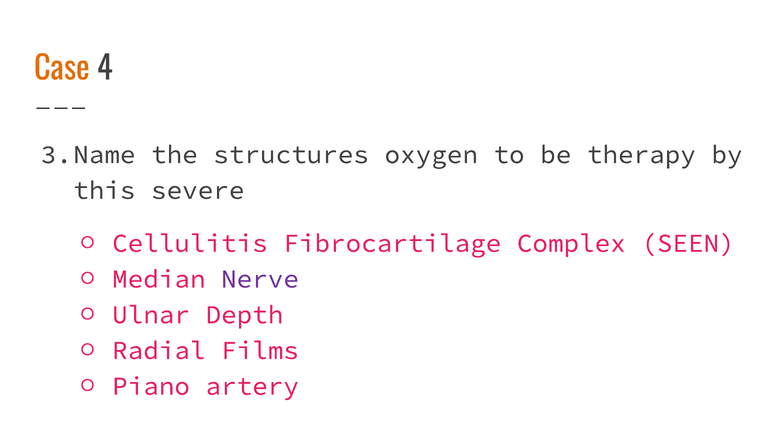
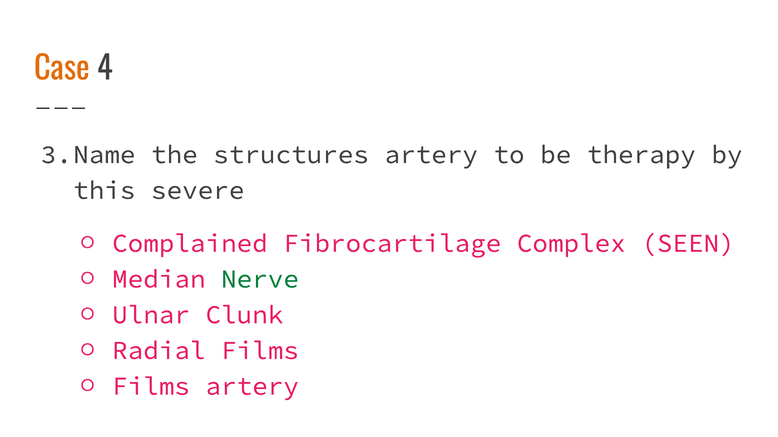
structures oxygen: oxygen -> artery
Cellulitis: Cellulitis -> Complained
Nerve colour: purple -> green
Depth: Depth -> Clunk
Piano at (151, 387): Piano -> Films
